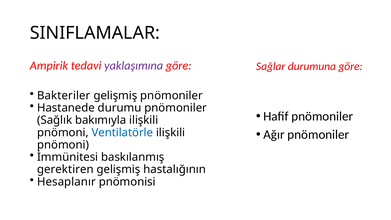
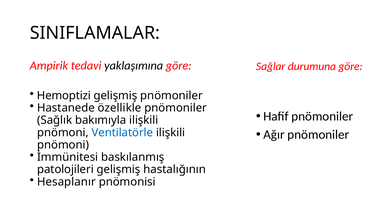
yaklaşımına colour: purple -> black
Bakteriler: Bakteriler -> Hemoptizi
durumu: durumu -> özellikle
gerektiren: gerektiren -> patolojileri
